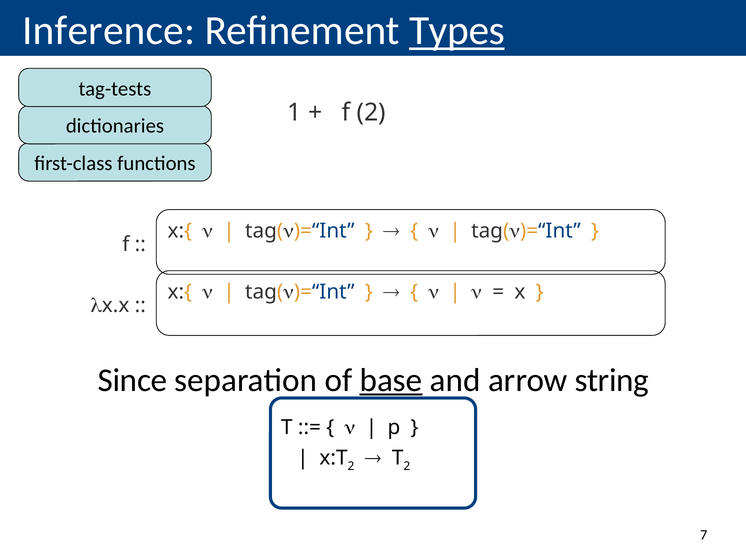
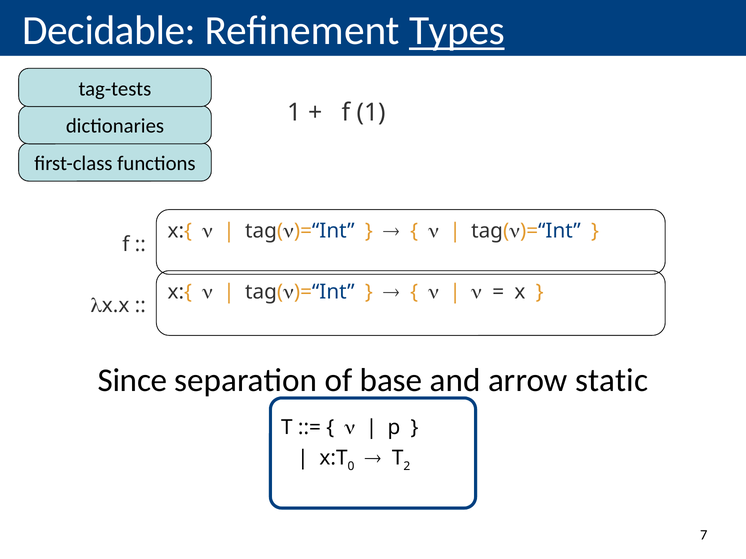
Inference: Inference -> Decidable
f 2: 2 -> 1
base underline: present -> none
string: string -> static
2 at (351, 467): 2 -> 0
